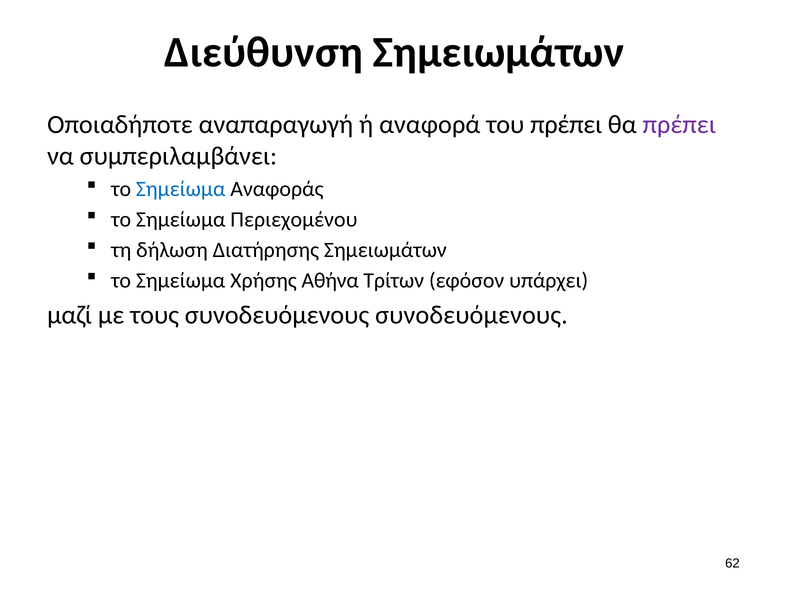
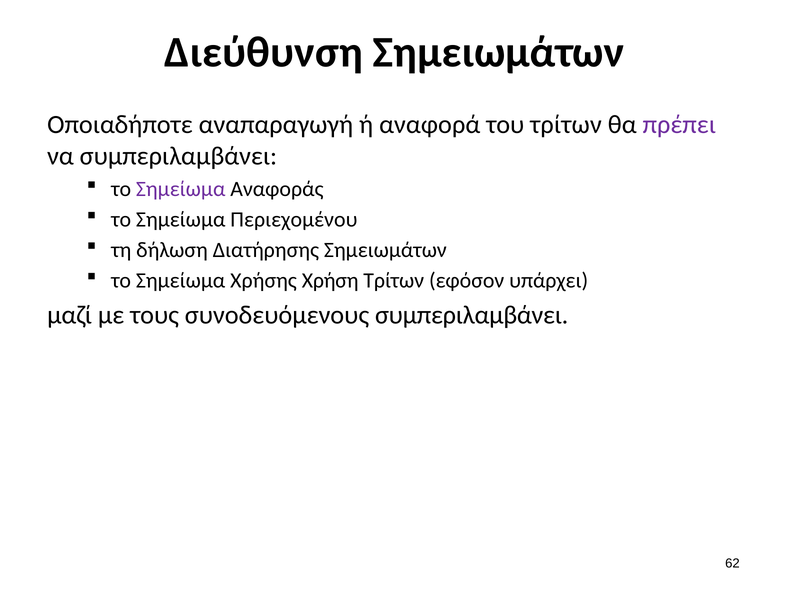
του πρέπει: πρέπει -> τρίτων
Σημείωμα at (181, 189) colour: blue -> purple
Αθήνα: Αθήνα -> Χρήση
συνοδευόμενους συνοδευόμενους: συνοδευόμενους -> συμπεριλαμβάνει
